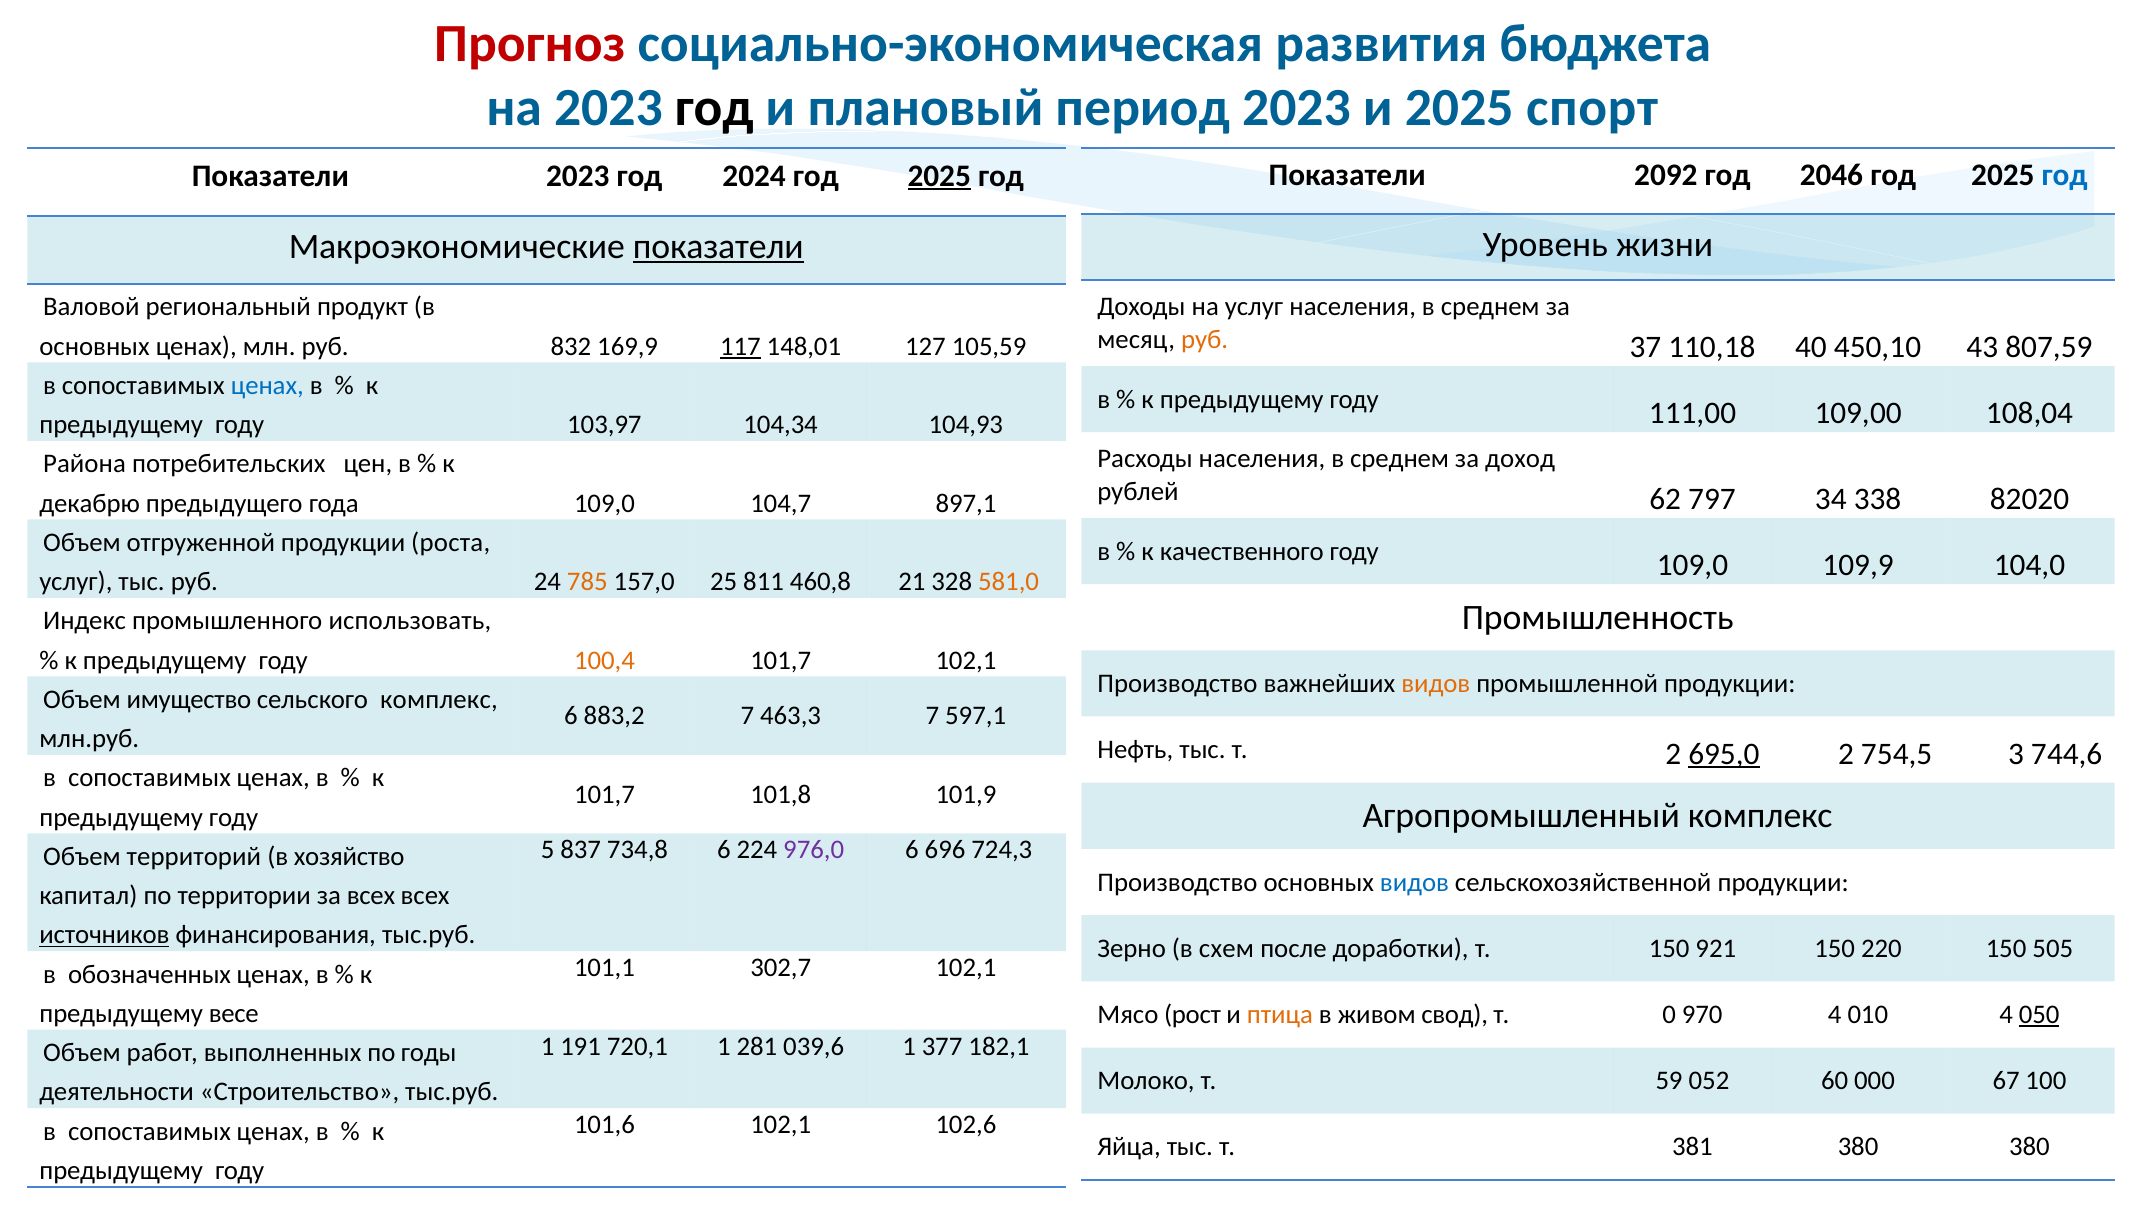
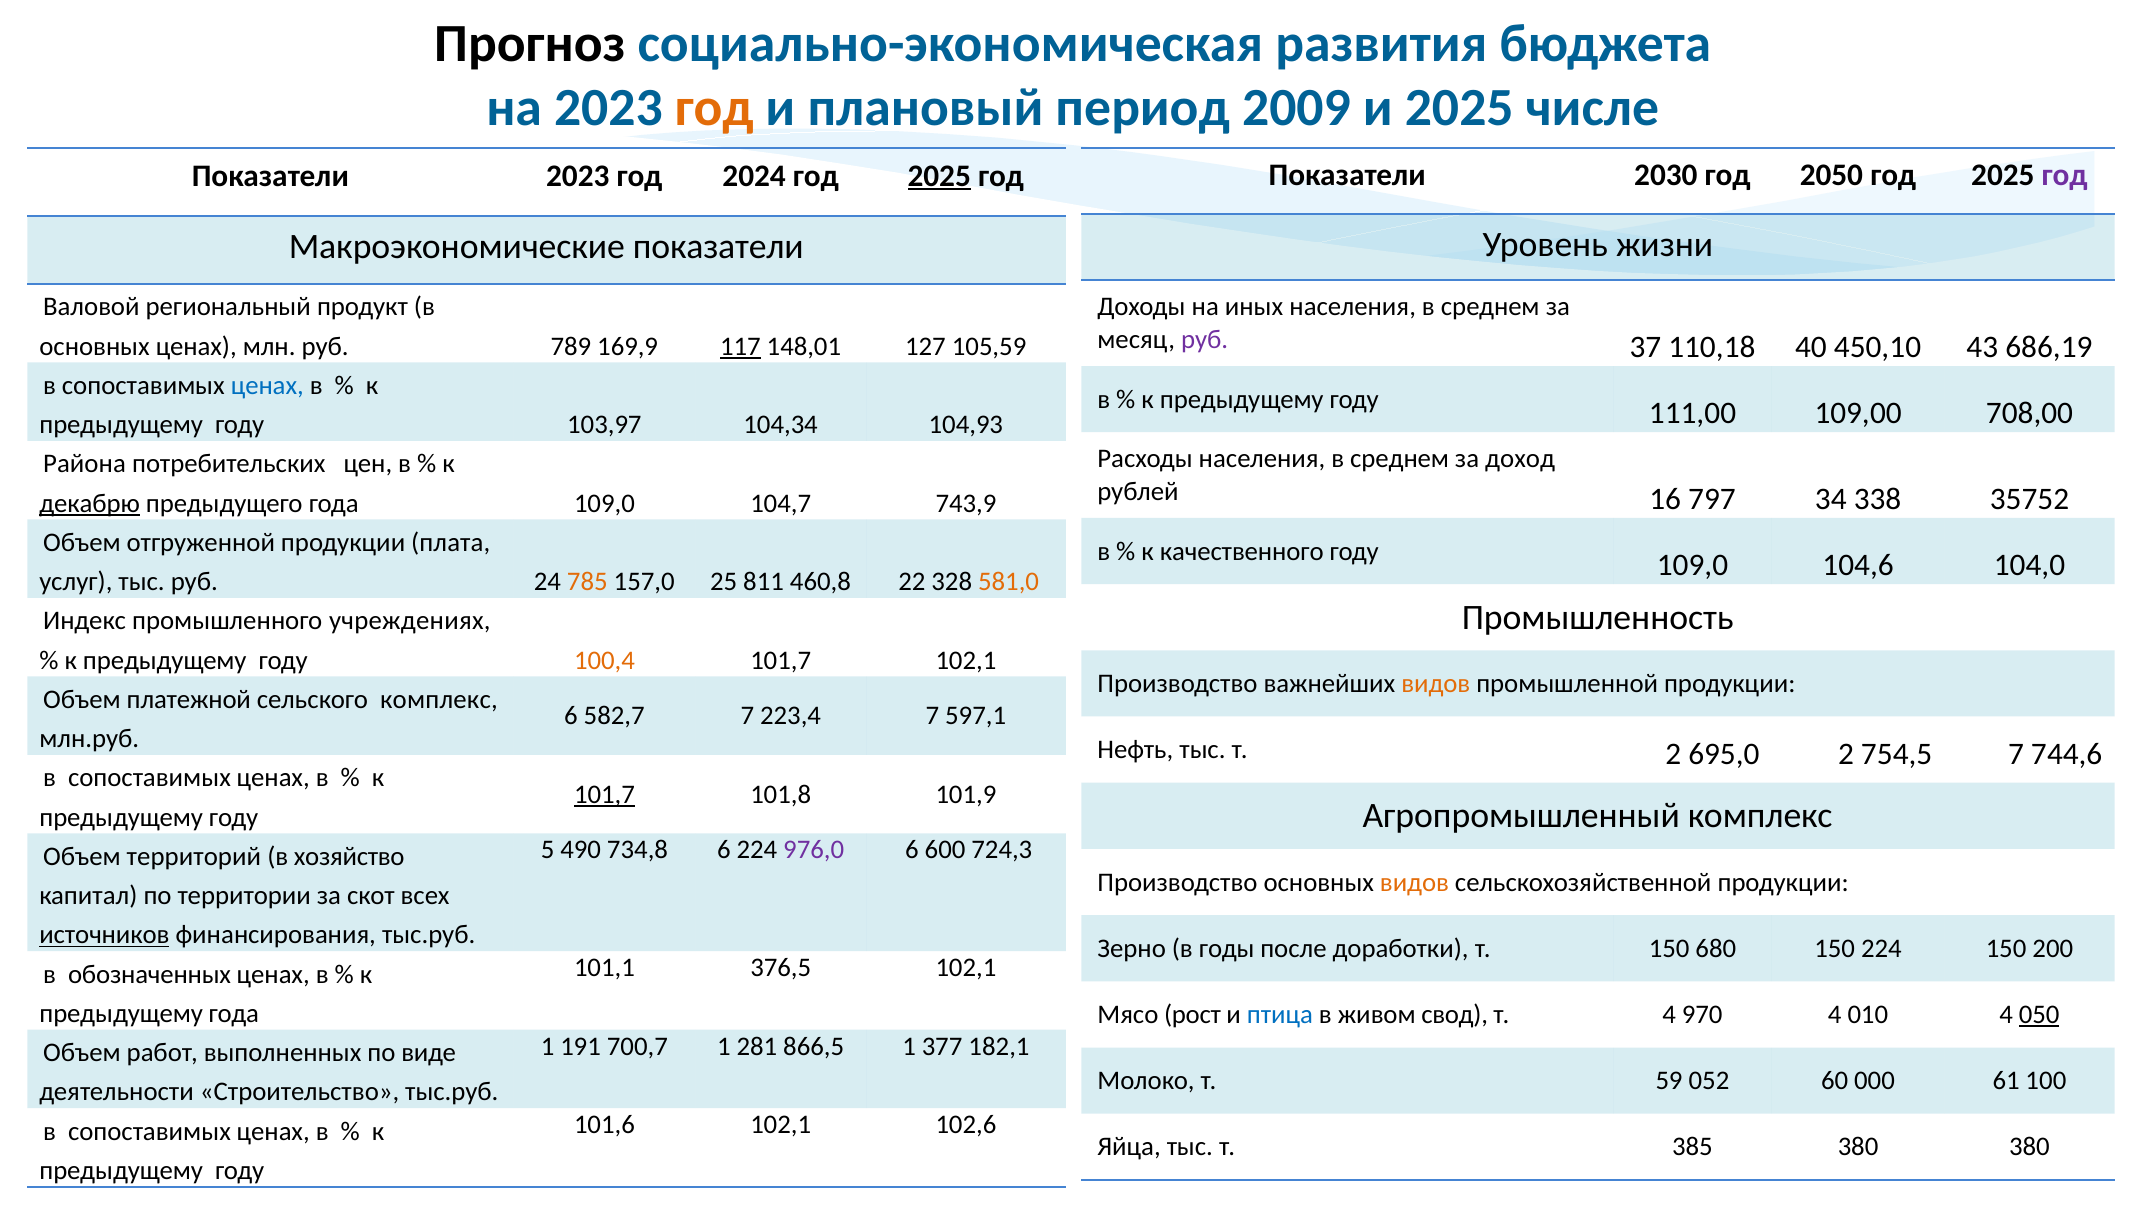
Прогноз colour: red -> black
год at (714, 108) colour: black -> orange
период 2023: 2023 -> 2009
спорт: спорт -> числе
2092: 2092 -> 2030
2046: 2046 -> 2050
год at (2065, 176) colour: blue -> purple
показатели at (718, 246) underline: present -> none
на услуг: услуг -> иных
руб at (1205, 340) colour: orange -> purple
807,59: 807,59 -> 686,19
832: 832 -> 789
108,04: 108,04 -> 708,00
62: 62 -> 16
82020: 82020 -> 35752
декабрю underline: none -> present
897,1: 897,1 -> 743,9
роста: роста -> плата
109,9: 109,9 -> 104,6
21: 21 -> 22
использовать: использовать -> учреждениях
имущество: имущество -> платежной
883,2: 883,2 -> 582,7
463,3: 463,3 -> 223,4
695,0 underline: present -> none
754,5 3: 3 -> 7
101,7 at (604, 795) underline: none -> present
837: 837 -> 490
696: 696 -> 600
видов at (1415, 882) colour: blue -> orange
за всех: всех -> скот
схем: схем -> годы
921: 921 -> 680
150 220: 220 -> 224
505: 505 -> 200
302,7: 302,7 -> 376,5
предыдущему весе: весе -> года
птица colour: orange -> blue
т 0: 0 -> 4
720,1: 720,1 -> 700,7
039,6: 039,6 -> 866,5
годы: годы -> виде
67: 67 -> 61
381: 381 -> 385
